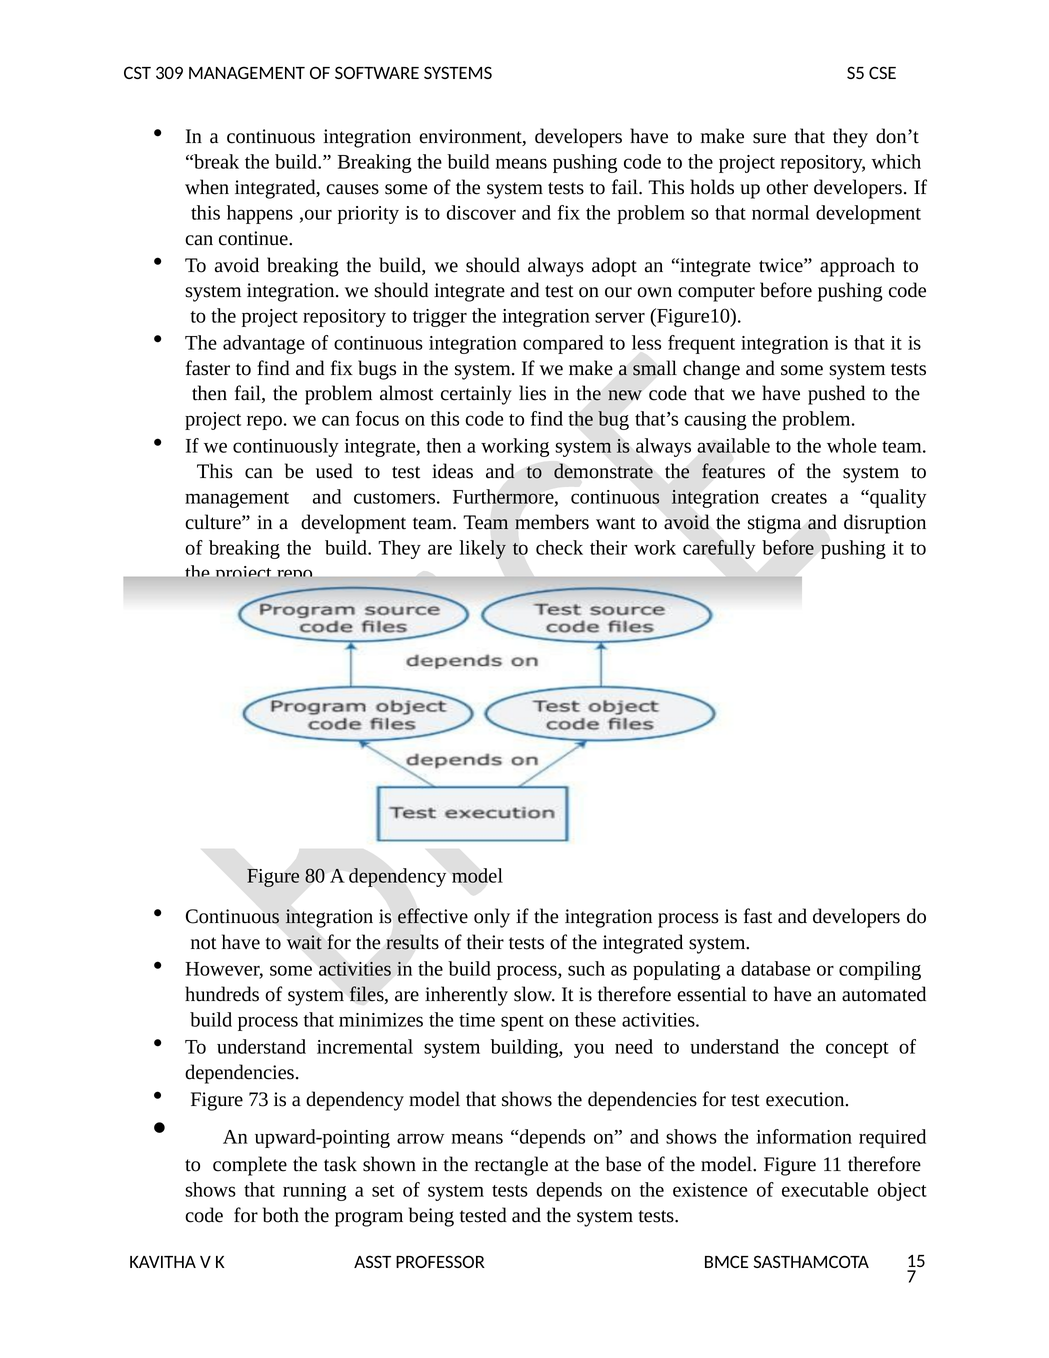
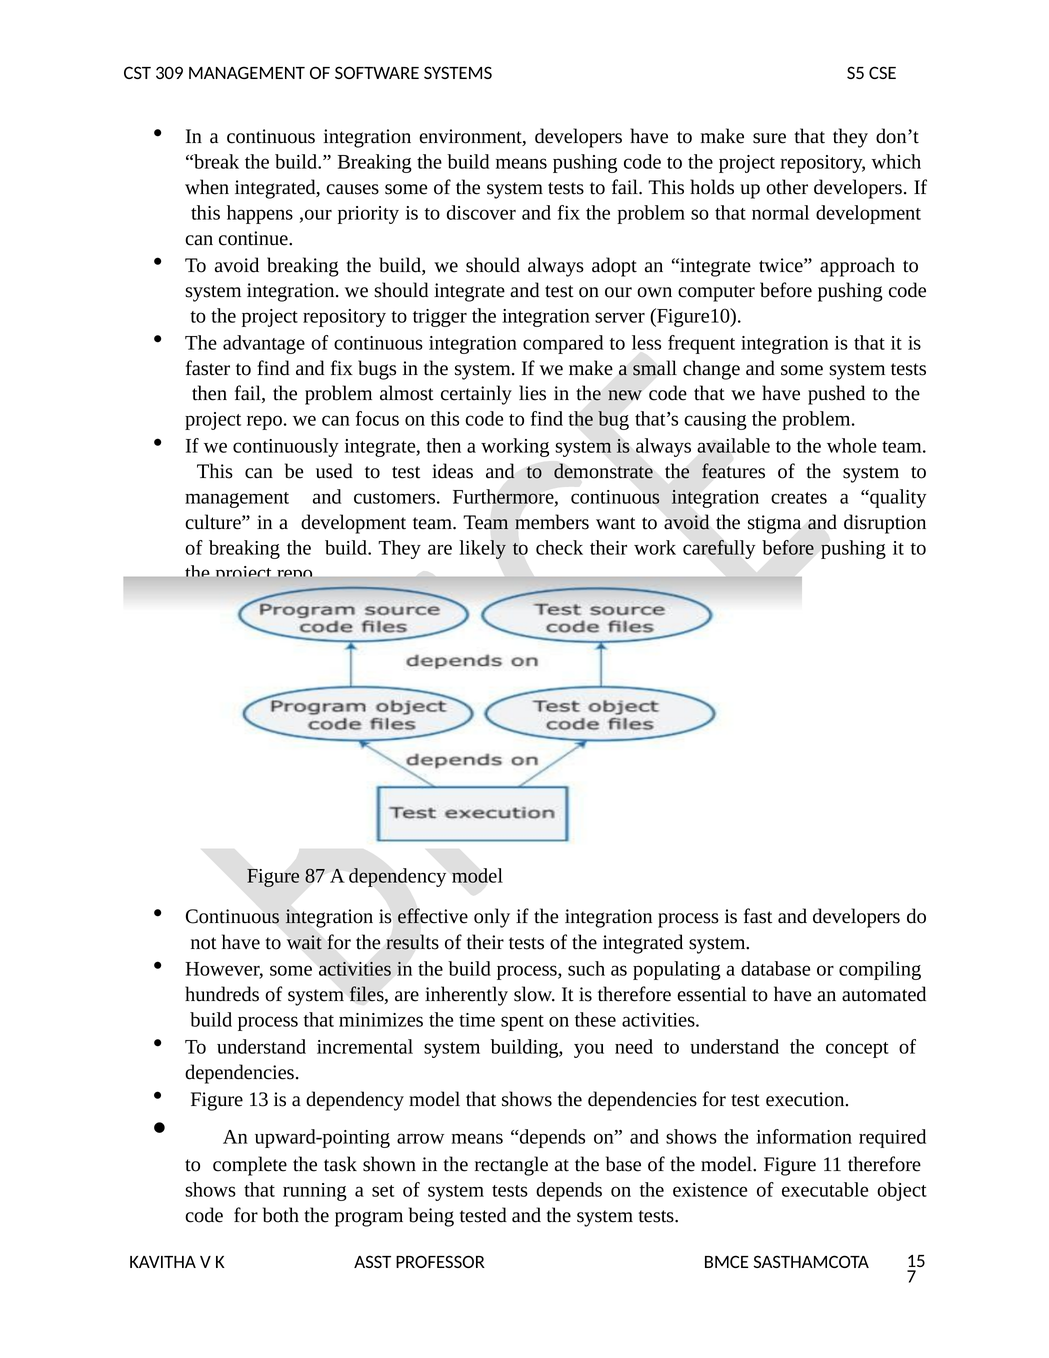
80: 80 -> 87
73: 73 -> 13
